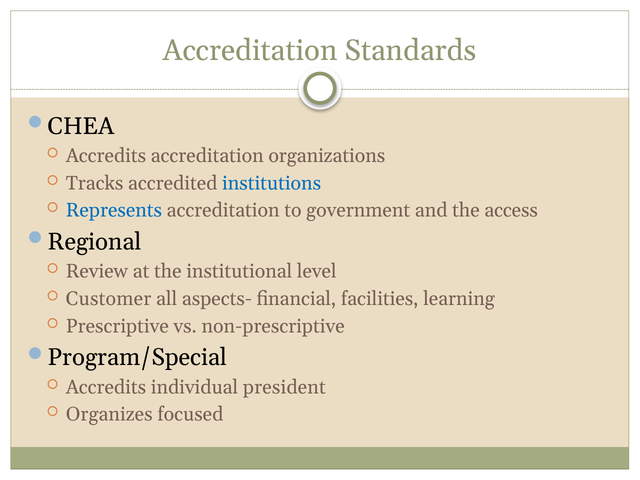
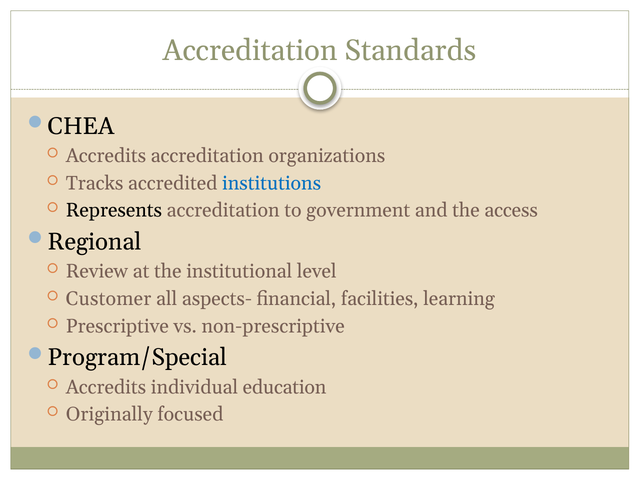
Represents colour: blue -> black
president: president -> education
Organizes: Organizes -> Originally
